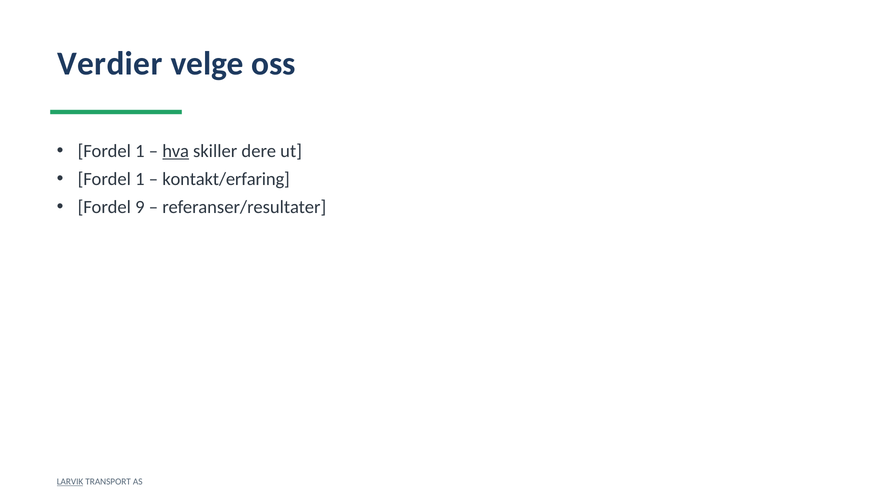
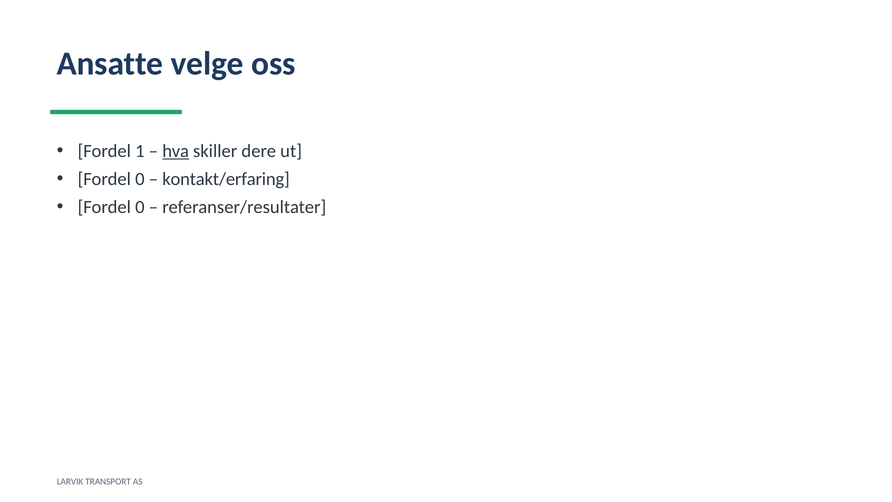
Verdier: Verdier -> Ansatte
1 at (140, 179): 1 -> 0
9 at (140, 207): 9 -> 0
LARVIK underline: present -> none
